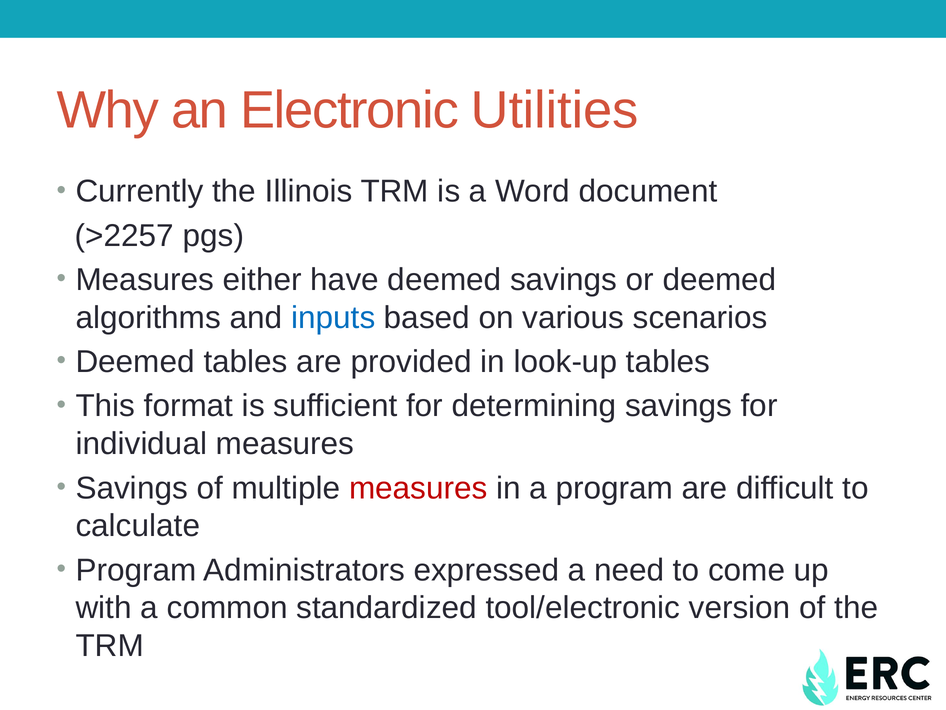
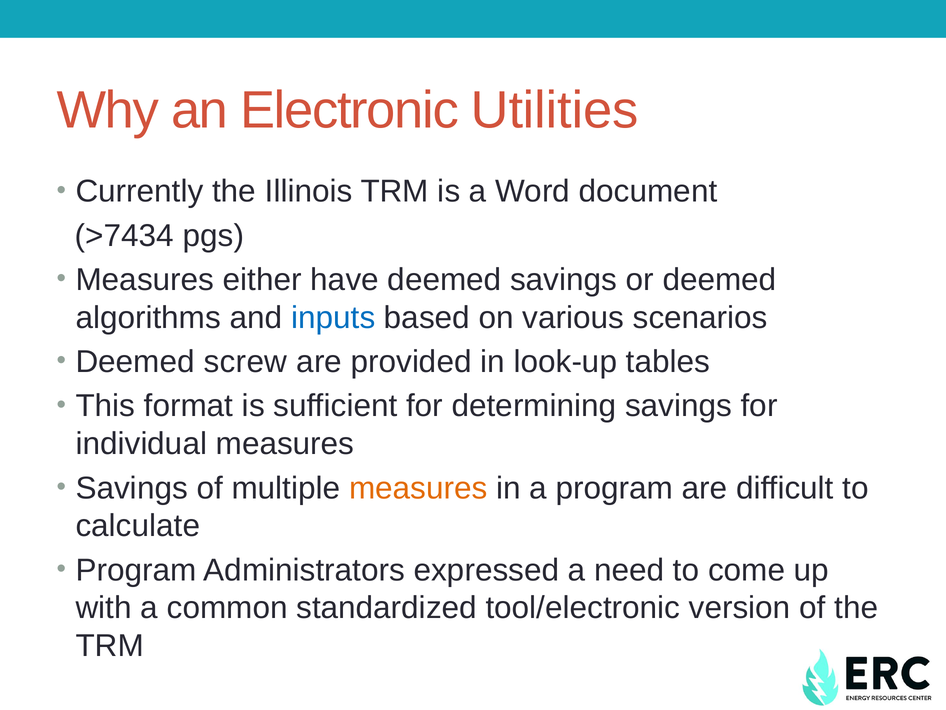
>2257: >2257 -> >7434
Deemed tables: tables -> screw
measures at (418, 488) colour: red -> orange
